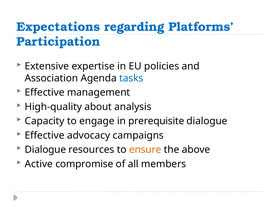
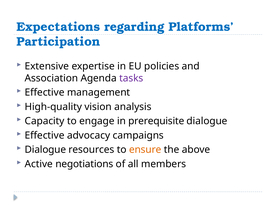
tasks colour: blue -> purple
about: about -> vision
compromise: compromise -> negotiations
